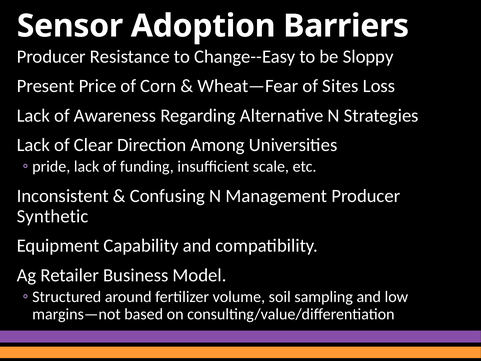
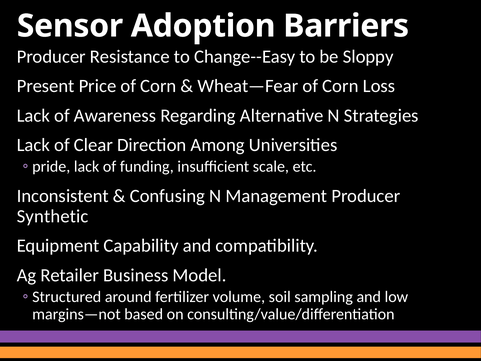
Wheat—Fear of Sites: Sites -> Corn
